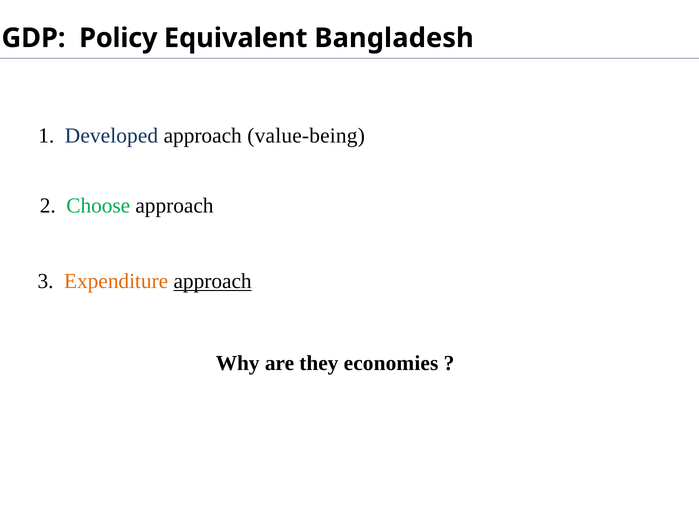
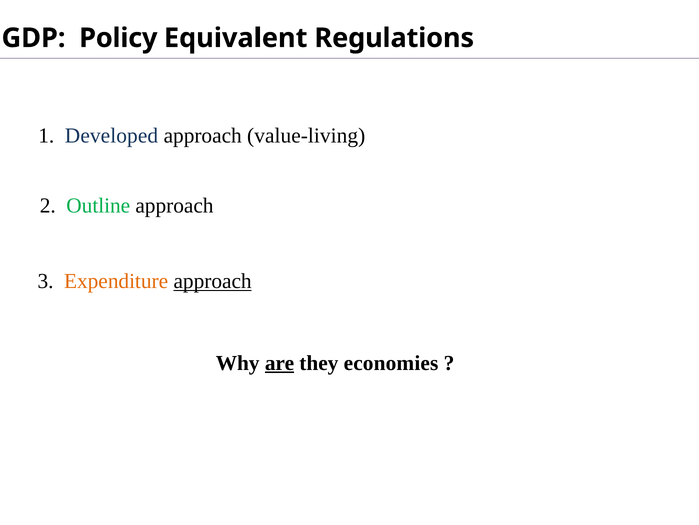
Bangladesh: Bangladesh -> Regulations
value-being: value-being -> value-living
Choose: Choose -> Outline
are underline: none -> present
